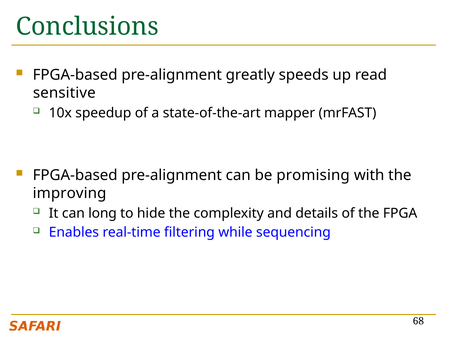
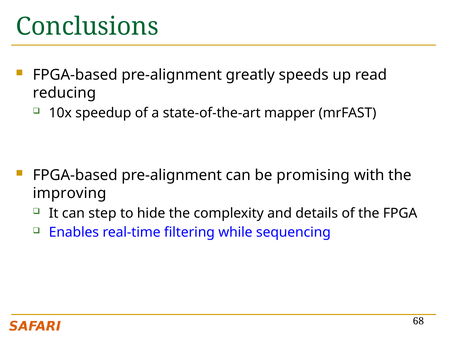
sensitive: sensitive -> reducing
long: long -> step
